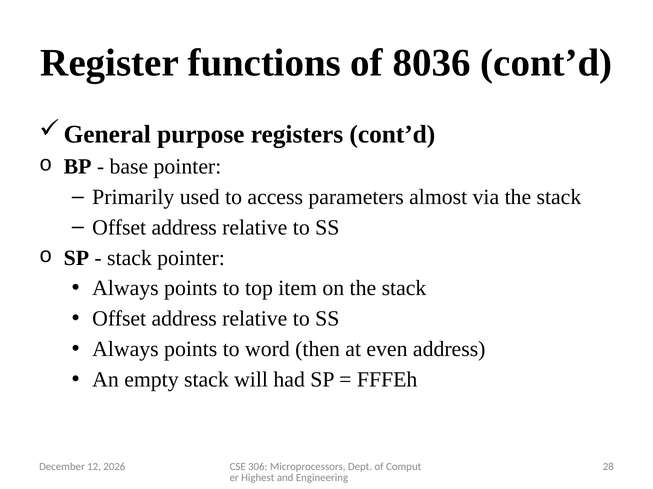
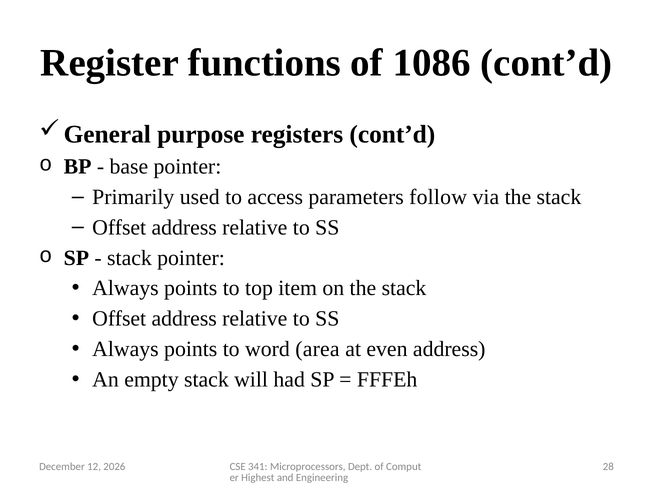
8036: 8036 -> 1086
almost: almost -> follow
then: then -> area
306: 306 -> 341
